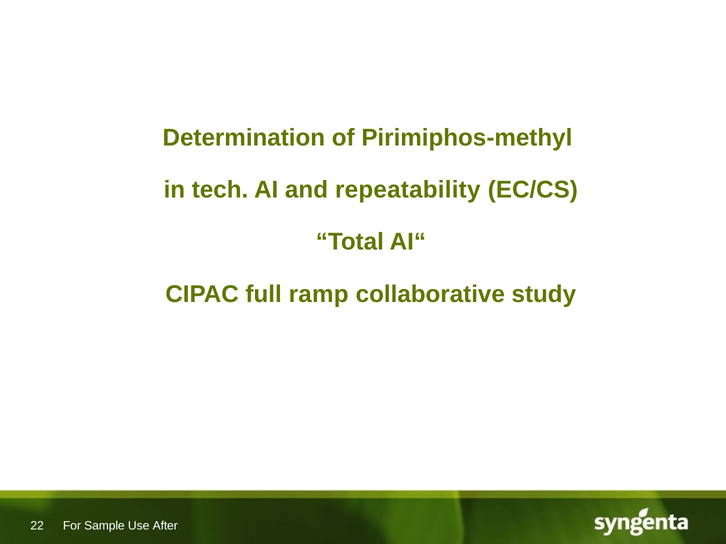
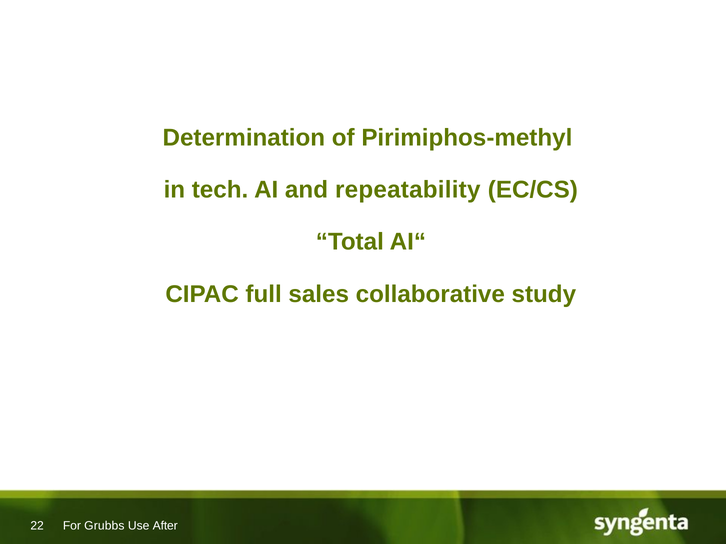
ramp: ramp -> sales
Sample: Sample -> Grubbs
